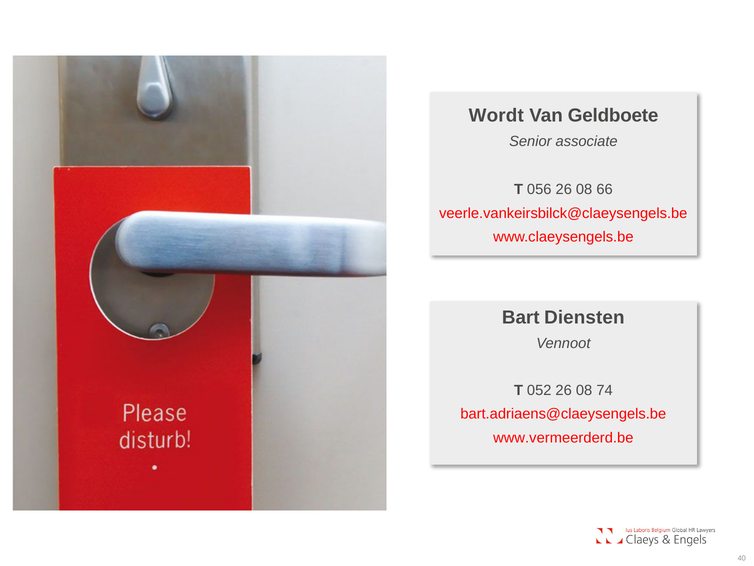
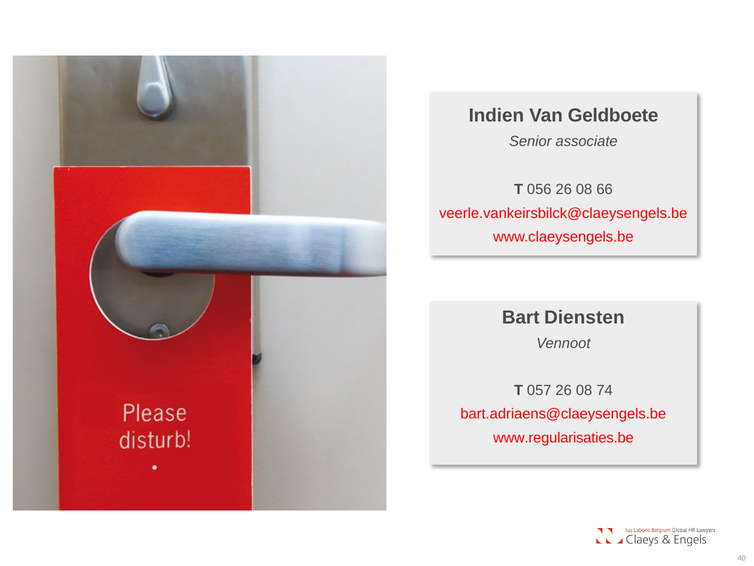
Wordt: Wordt -> Indien
052: 052 -> 057
www.vermeerderd.be: www.vermeerderd.be -> www.regularisaties.be
